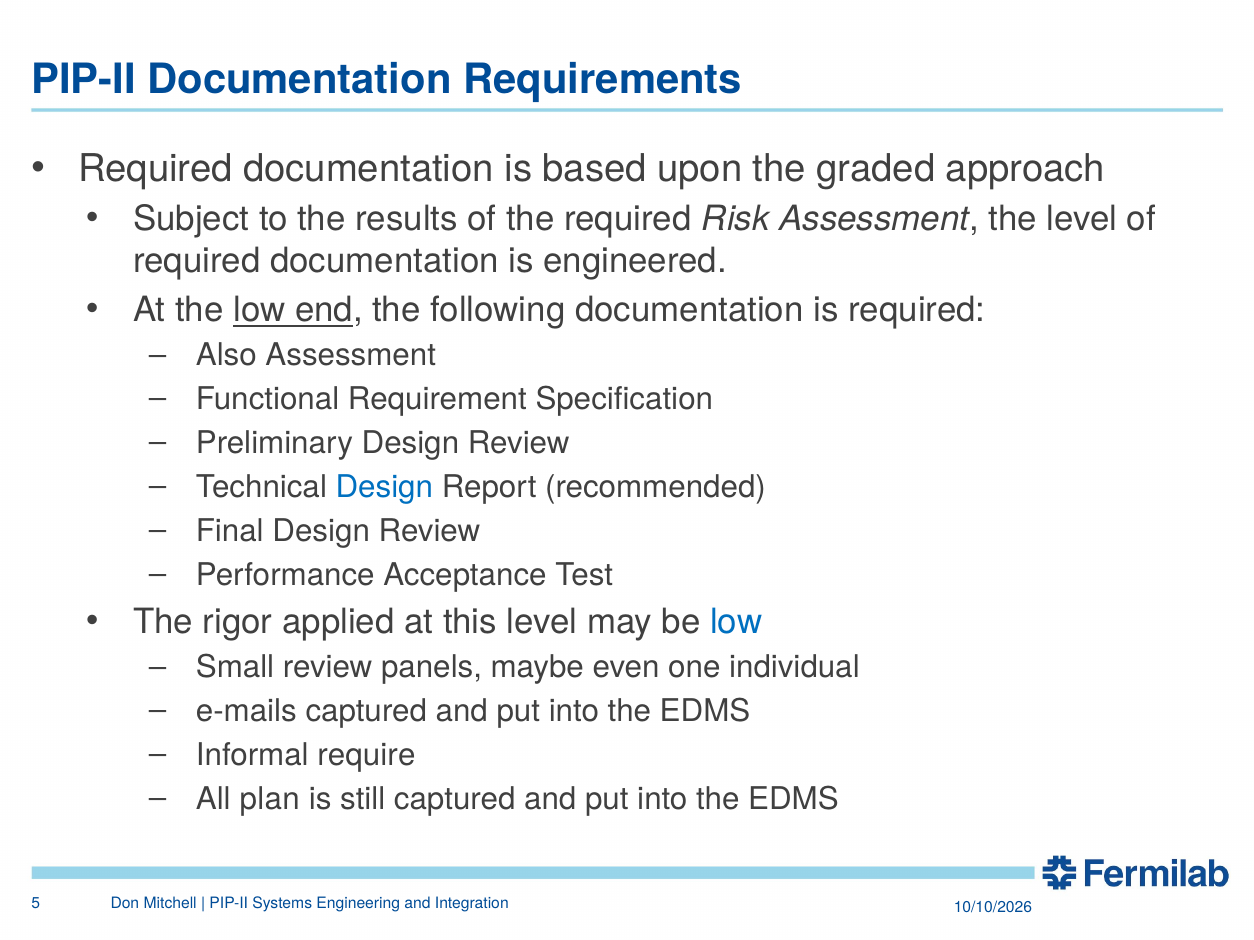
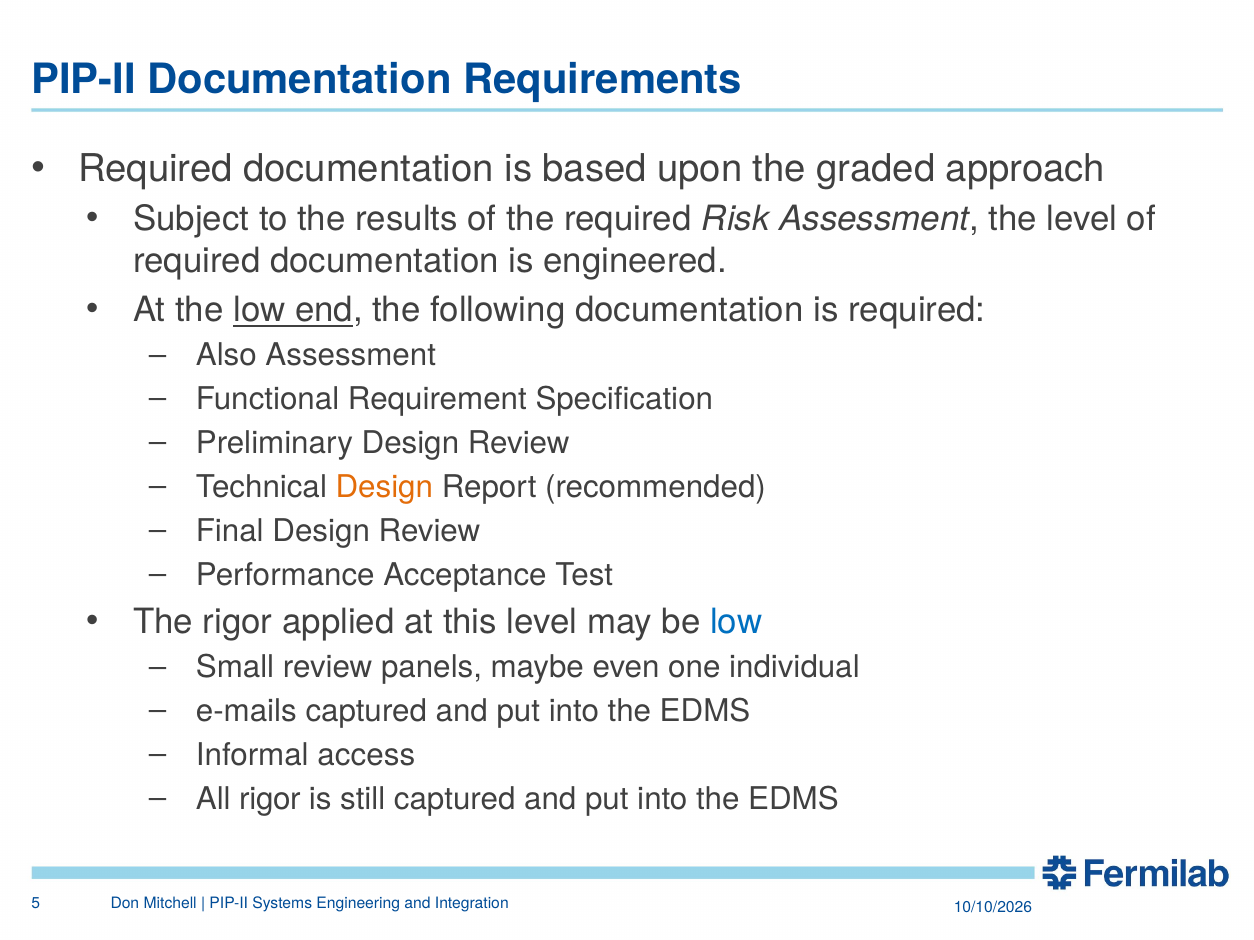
Design at (384, 487) colour: blue -> orange
require: require -> access
All plan: plan -> rigor
